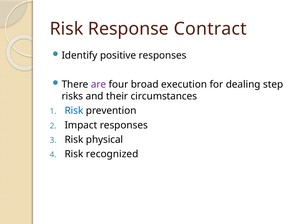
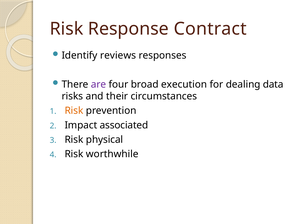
positive: positive -> reviews
step: step -> data
Risk at (74, 110) colour: blue -> orange
Impact responses: responses -> associated
recognized: recognized -> worthwhile
